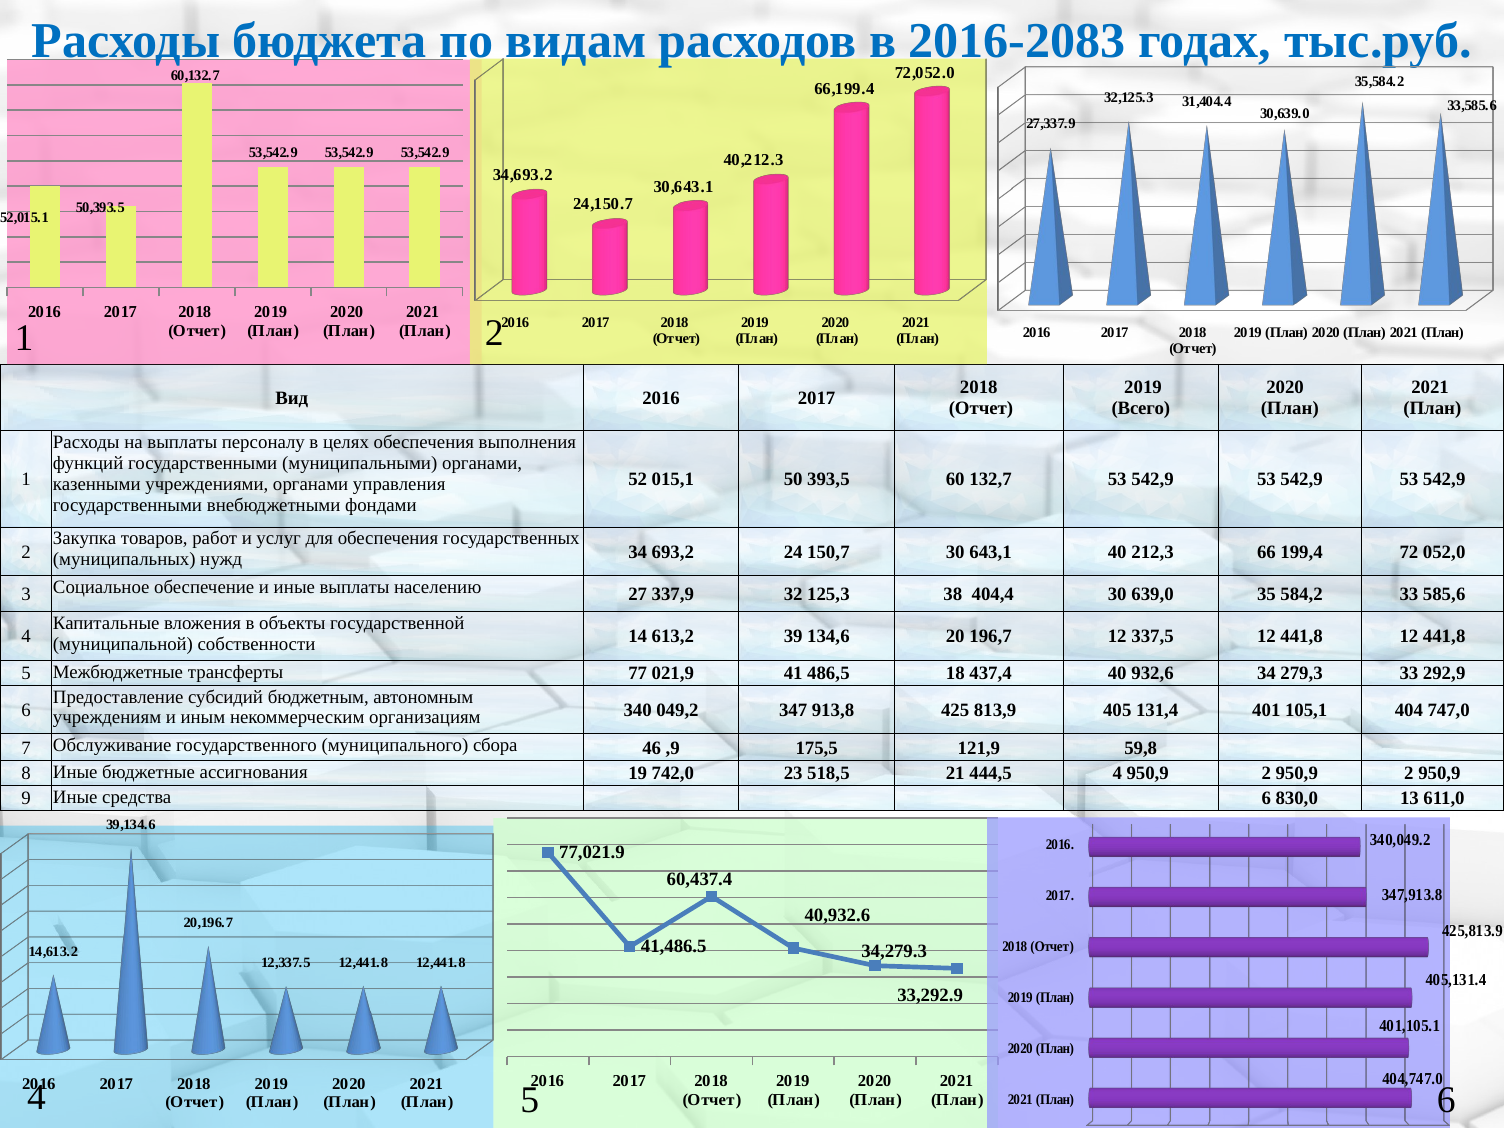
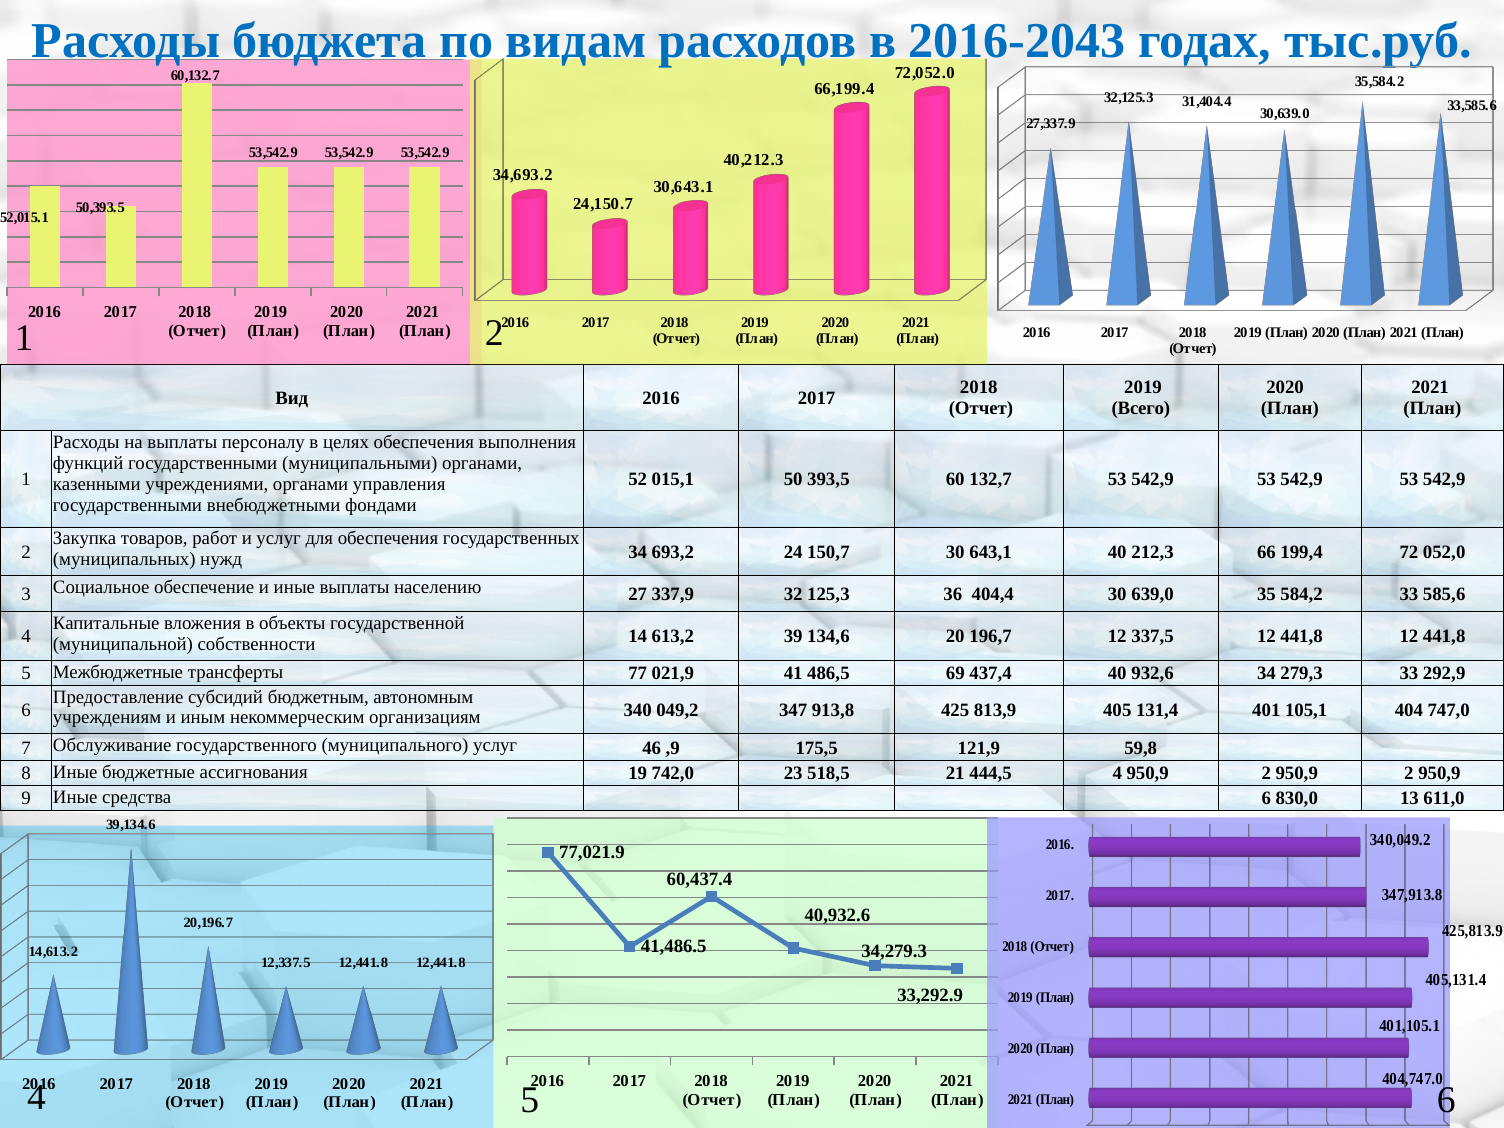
2016-2083: 2016-2083 -> 2016-2043
38: 38 -> 36
18: 18 -> 69
муниципального сбора: сбора -> услуг
